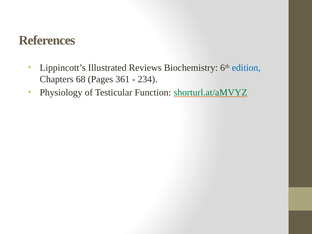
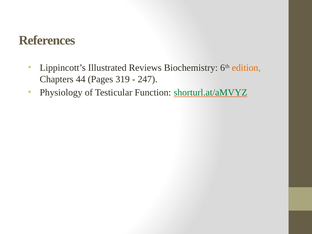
edition colour: blue -> orange
68: 68 -> 44
361: 361 -> 319
234: 234 -> 247
